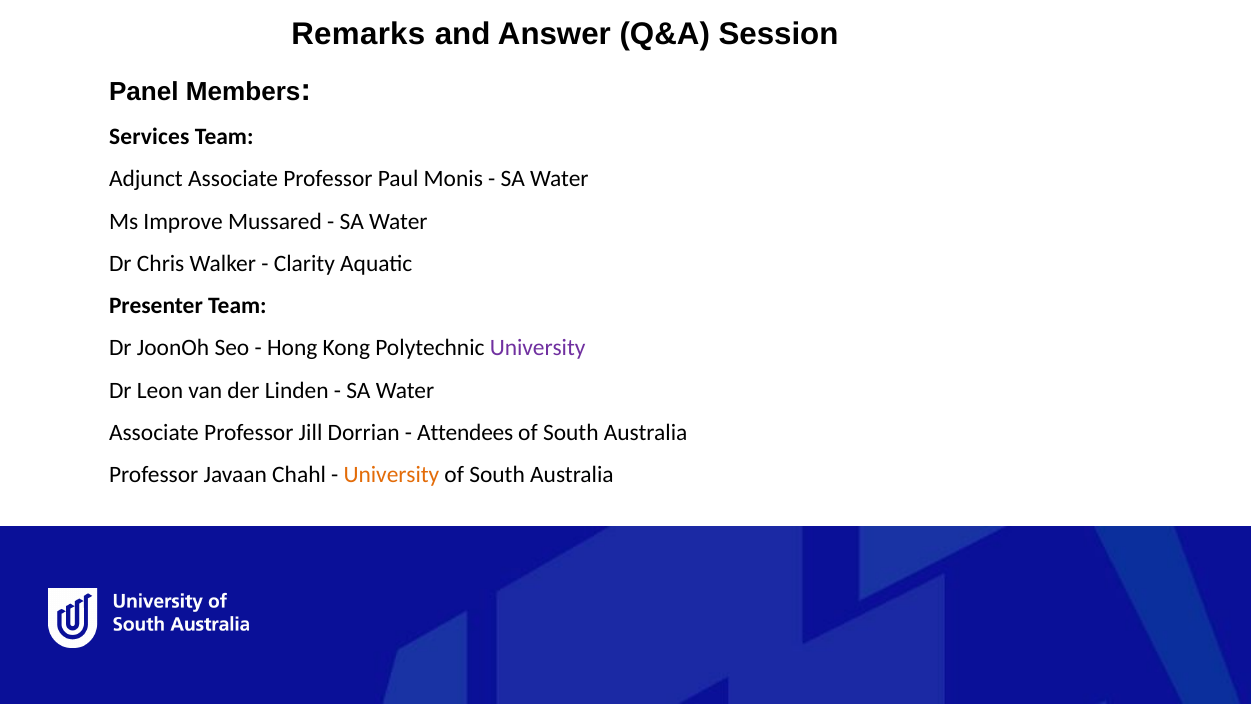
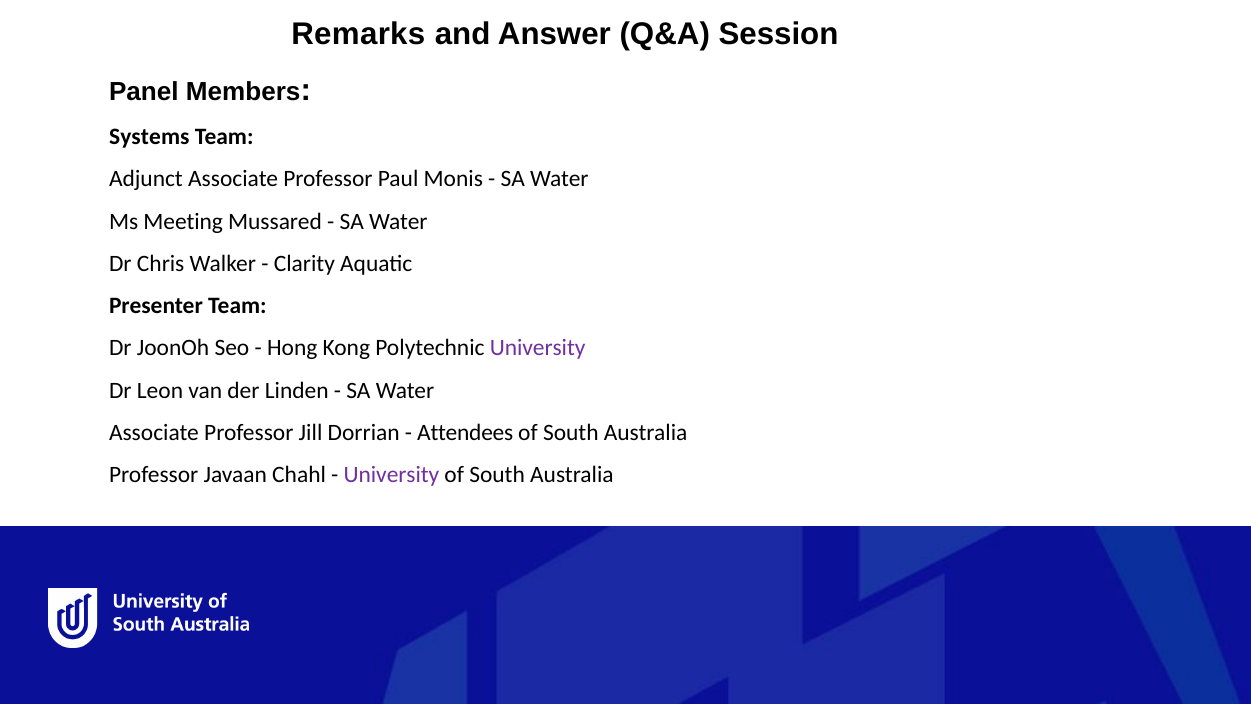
Services: Services -> Systems
Improve: Improve -> Meeting
University at (391, 475) colour: orange -> purple
